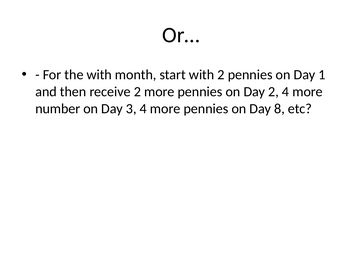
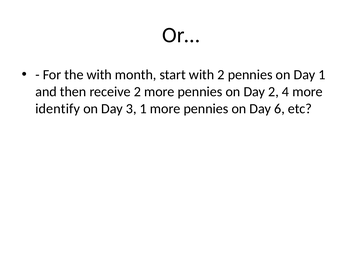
number: number -> identify
3 4: 4 -> 1
8: 8 -> 6
